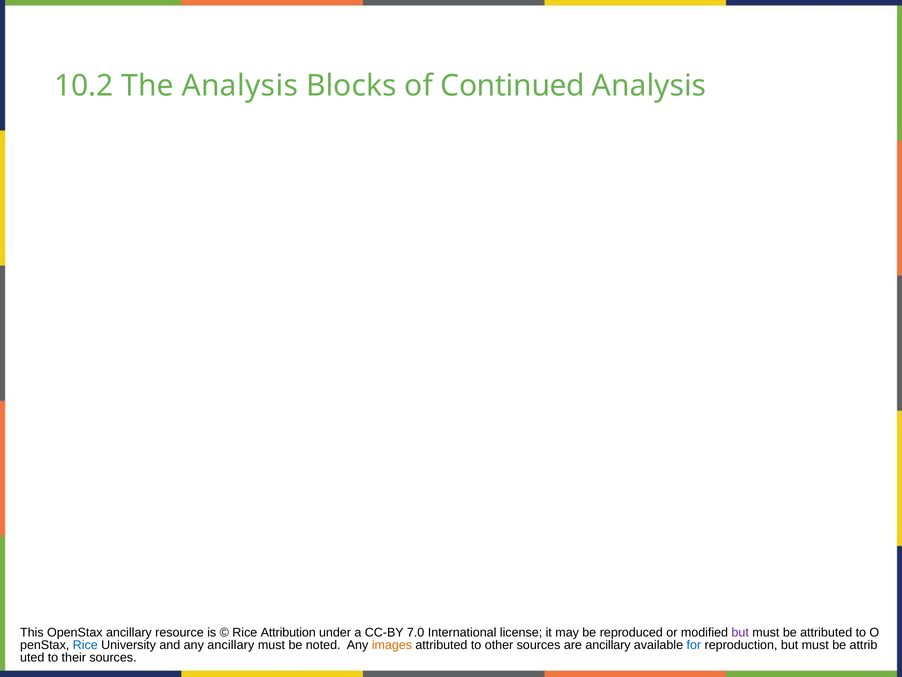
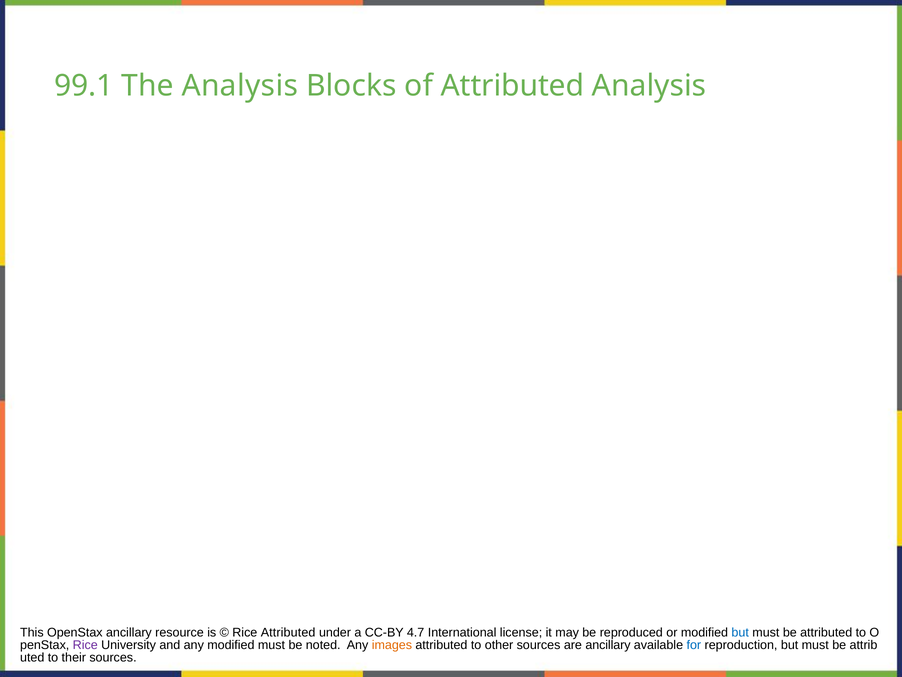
10.2: 10.2 -> 99.1
of Continued: Continued -> Attributed
Rice Attribution: Attribution -> Attributed
7.0: 7.0 -> 4.7
but at (740, 632) colour: purple -> blue
Rice at (85, 645) colour: blue -> purple
any ancillary: ancillary -> modified
